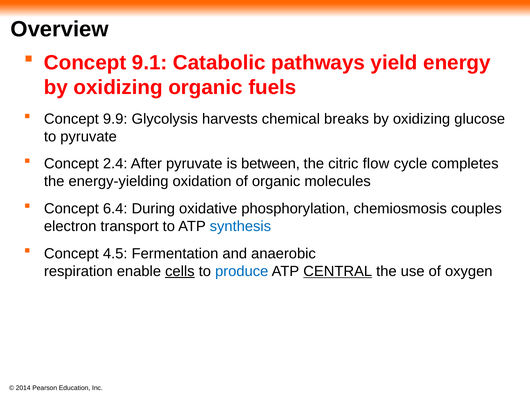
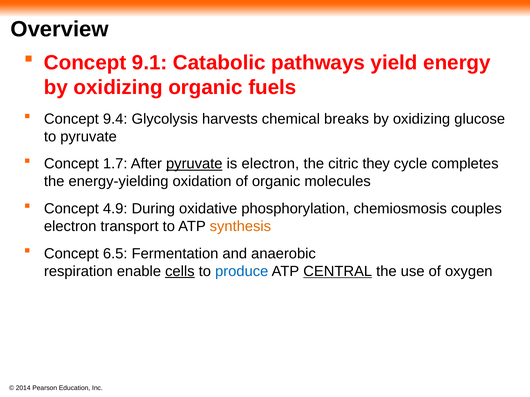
9.9: 9.9 -> 9.4
2.4: 2.4 -> 1.7
pyruvate at (194, 164) underline: none -> present
is between: between -> electron
flow: flow -> they
6.4: 6.4 -> 4.9
synthesis colour: blue -> orange
4.5: 4.5 -> 6.5
